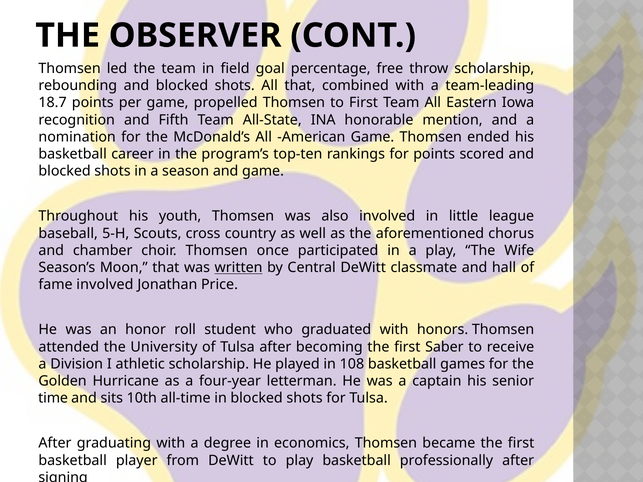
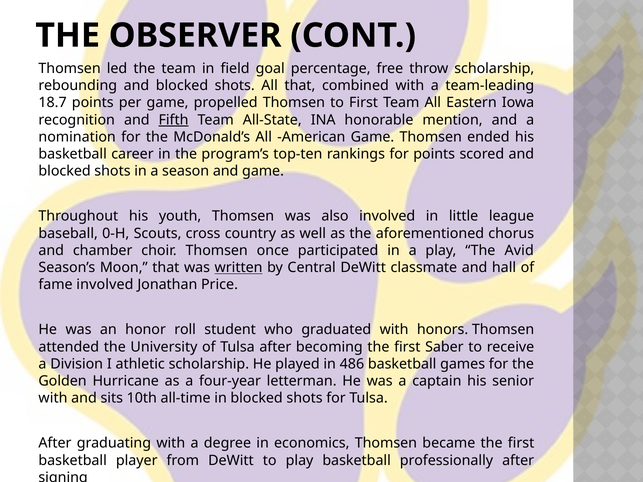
Fifth underline: none -> present
5-H: 5-H -> 0-H
Wife: Wife -> Avid
108: 108 -> 486
time at (53, 398): time -> with
